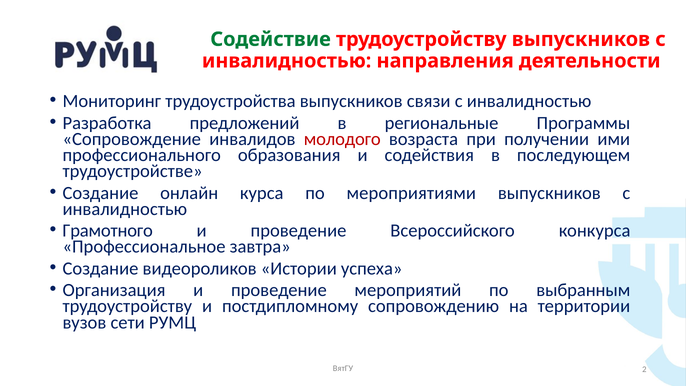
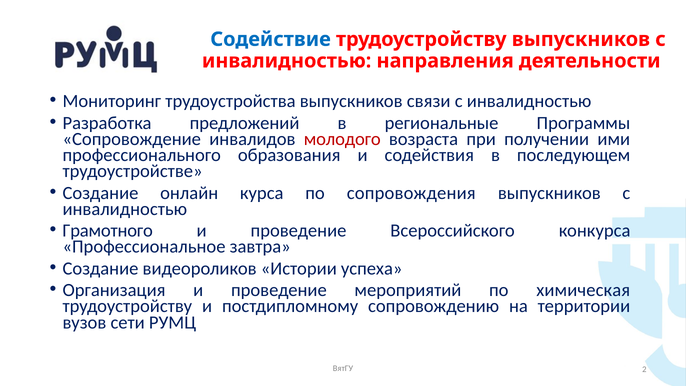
Содействие colour: green -> blue
мероприятиями: мероприятиями -> сопровождения
выбранным: выбранным -> химическая
